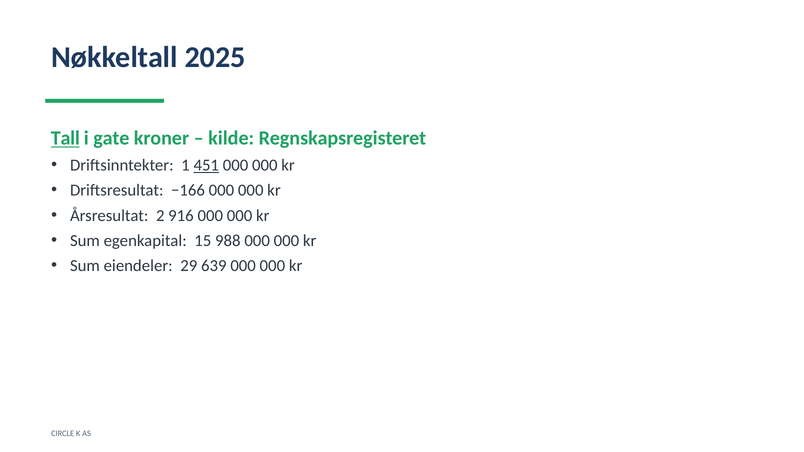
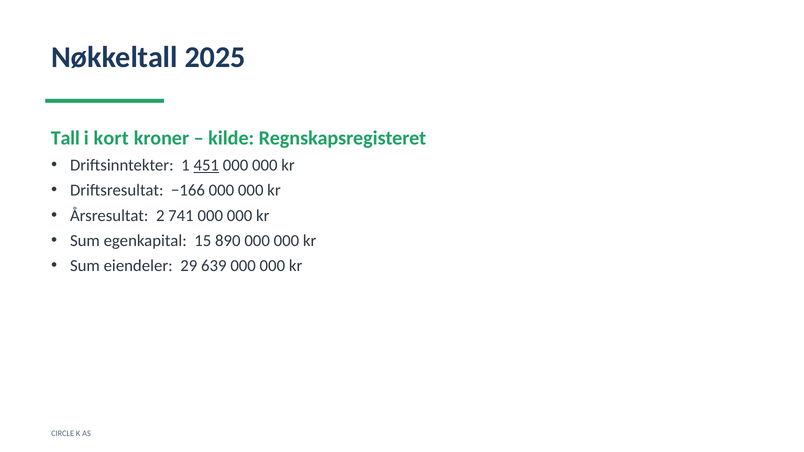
Tall underline: present -> none
gate: gate -> kort
916: 916 -> 741
988: 988 -> 890
